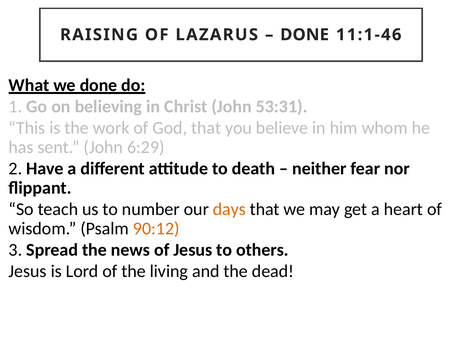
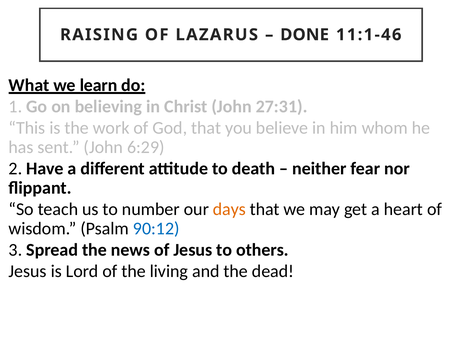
we done: done -> learn
53:31: 53:31 -> 27:31
90:12 colour: orange -> blue
